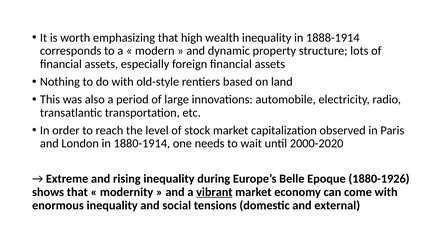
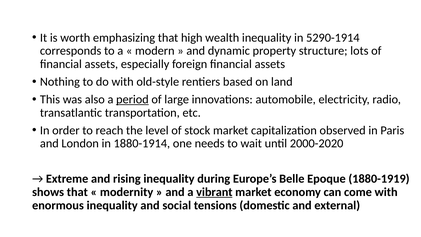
1888-1914: 1888-1914 -> 5290-1914
period underline: none -> present
1880-1926: 1880-1926 -> 1880-1919
